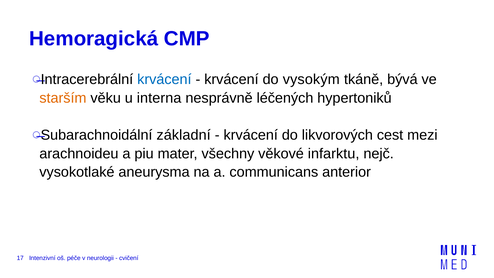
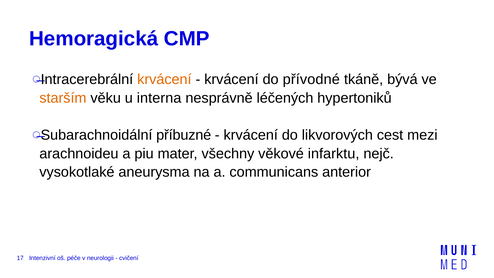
krvácení at (164, 79) colour: blue -> orange
vysokým: vysokým -> přívodné
základní: základní -> příbuzné
